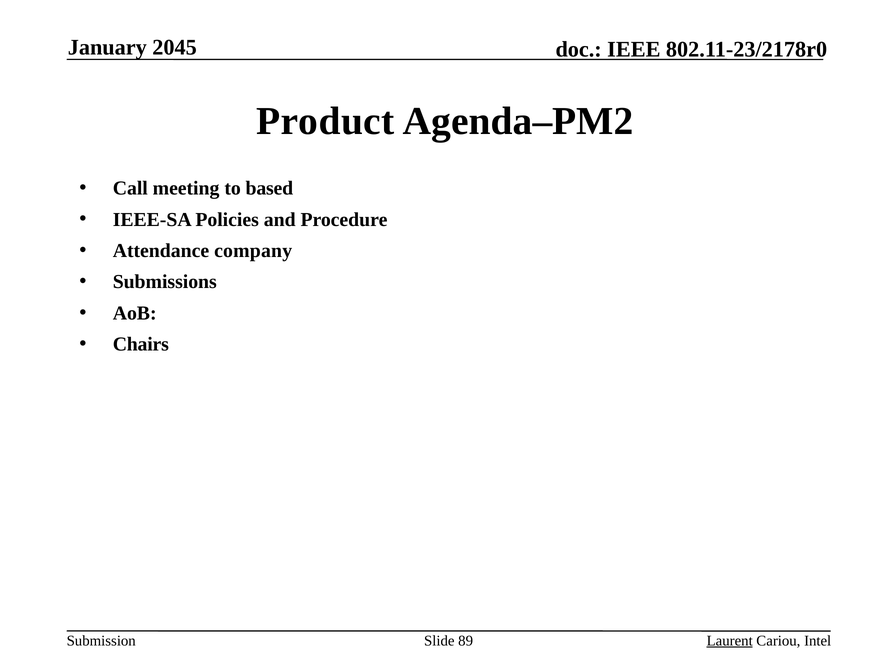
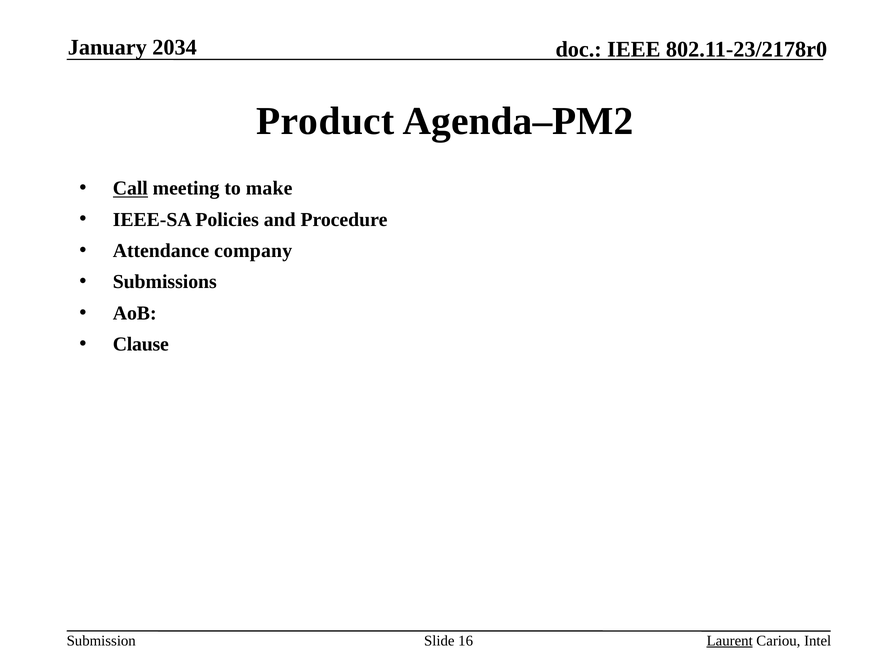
2045: 2045 -> 2034
Call underline: none -> present
based: based -> make
Chairs: Chairs -> Clause
89: 89 -> 16
